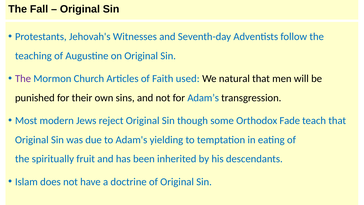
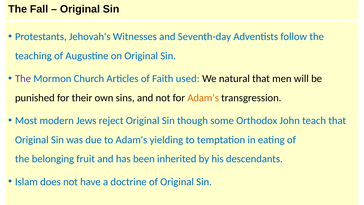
Adam’s colour: blue -> orange
Fade: Fade -> John
spiritually: spiritually -> belonging
